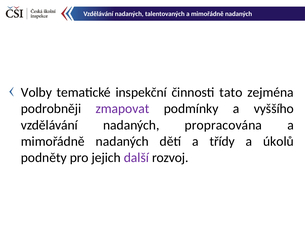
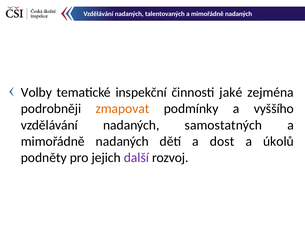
tato: tato -> jaké
zmapovat colour: purple -> orange
propracována: propracována -> samostatných
třídy: třídy -> dost
